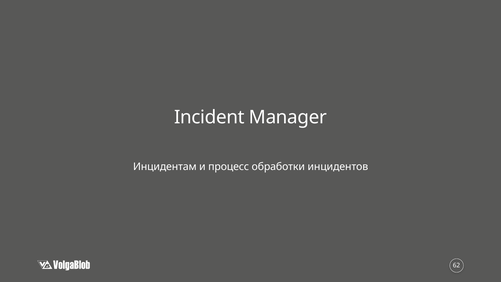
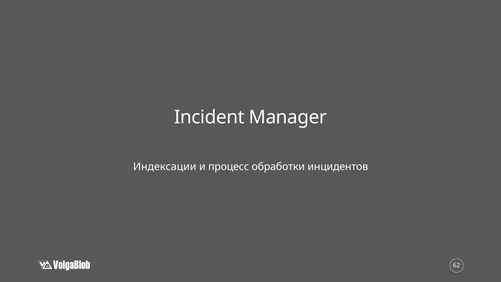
Инцидентам: Инцидентам -> Индексации
